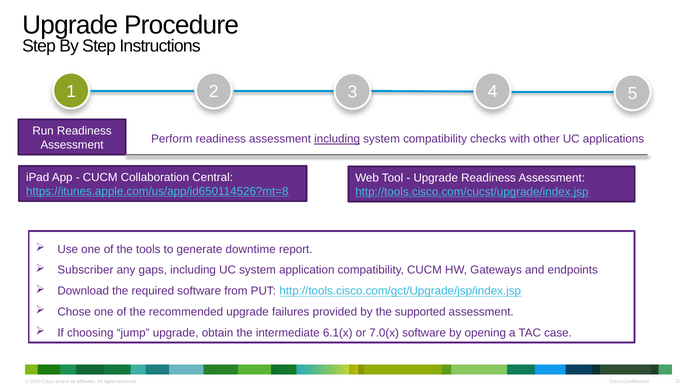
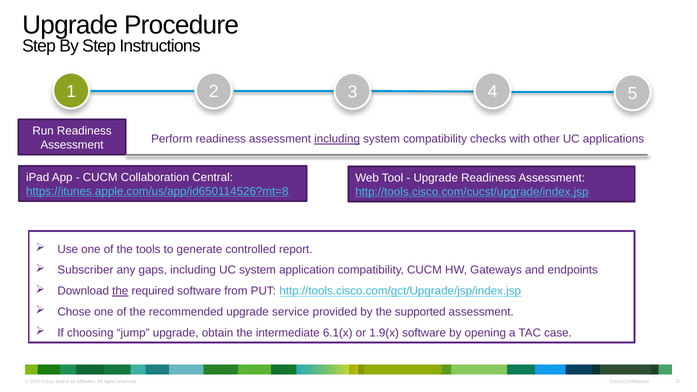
downtime: downtime -> controlled
the at (120, 291) underline: none -> present
failures: failures -> service
7.0(x: 7.0(x -> 1.9(x
